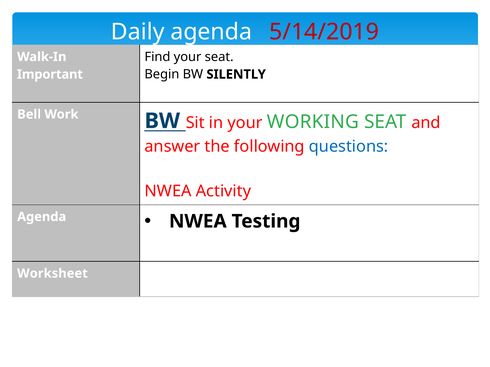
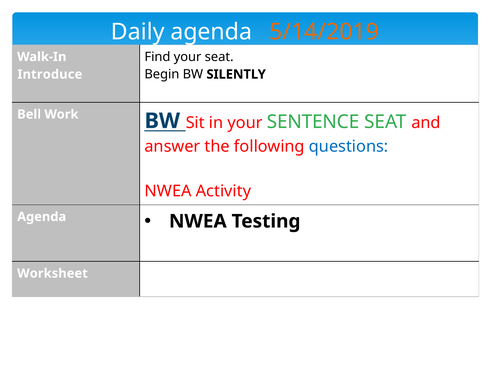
5/14/2019 colour: red -> orange
Important: Important -> Introduce
WORKING: WORKING -> SENTENCE
